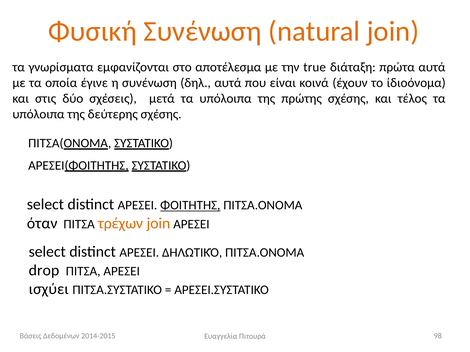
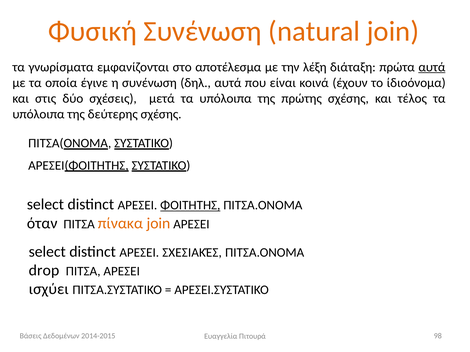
true: true -> λέξη
αυτά at (432, 67) underline: none -> present
τρέχων: τρέχων -> πίνακα
ΔΗΛΩΤΙΚΌ: ΔΗΛΩΤΙΚΌ -> ΣΧΕΣΙΑΚΈΣ
